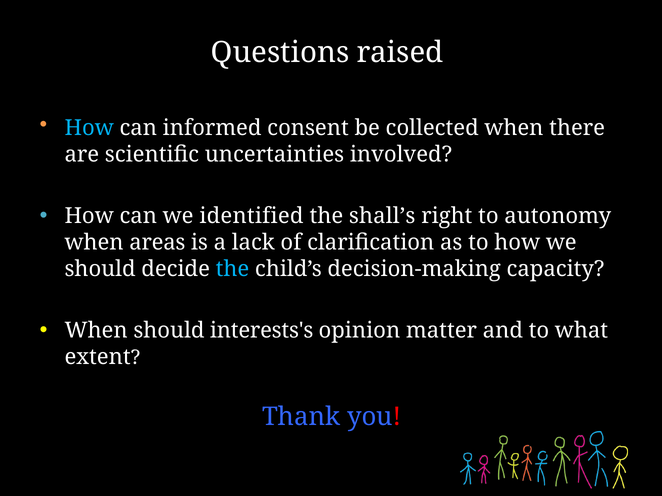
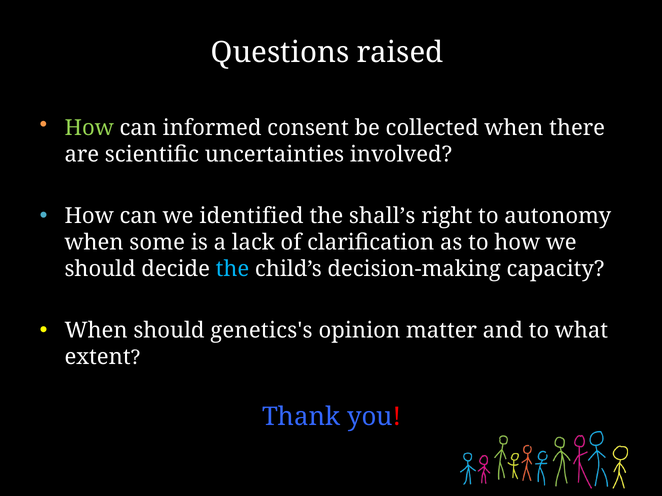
How at (89, 128) colour: light blue -> light green
areas: areas -> some
interests's: interests's -> genetics's
